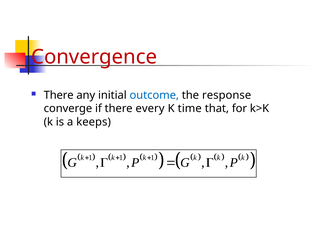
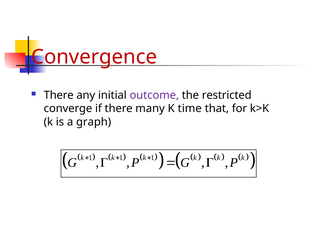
outcome colour: blue -> purple
response: response -> restricted
every: every -> many
keeps: keeps -> graph
